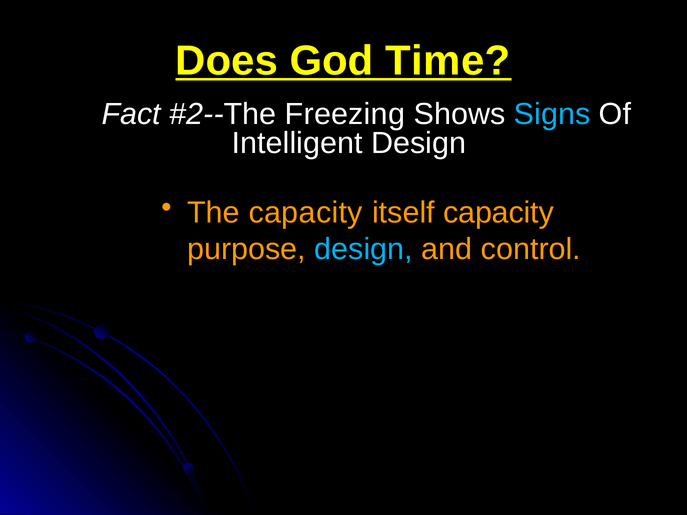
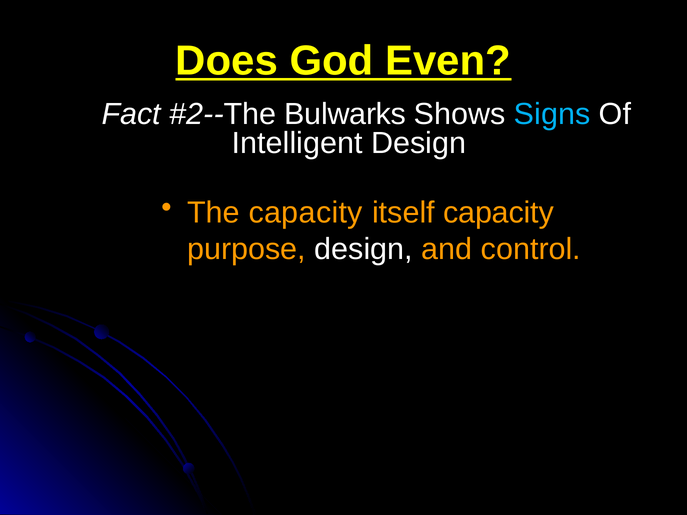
Time: Time -> Even
Freezing: Freezing -> Bulwarks
design at (364, 249) colour: light blue -> white
